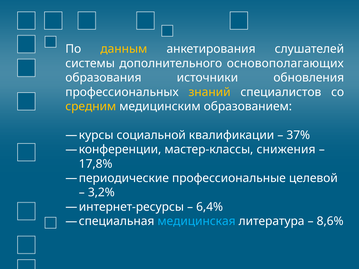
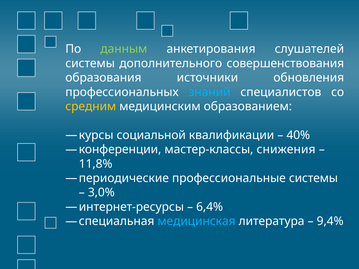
данным colour: yellow -> light green
основополагающих: основополагающих -> совершенствования
знаний colour: yellow -> light blue
37%: 37% -> 40%
17,8%: 17,8% -> 11,8%
профессиональные целевой: целевой -> системы
3,2%: 3,2% -> 3,0%
8,6%: 8,6% -> 9,4%
